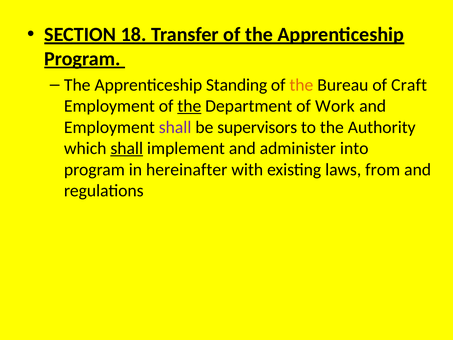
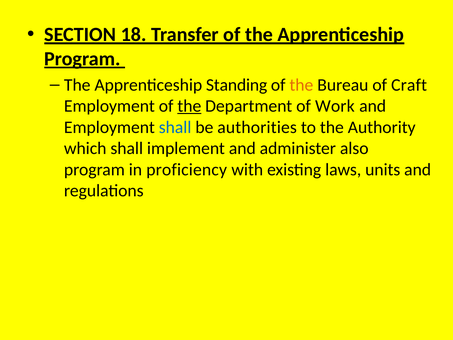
shall at (175, 127) colour: purple -> blue
supervisors: supervisors -> authorities
shall at (127, 148) underline: present -> none
into: into -> also
hereinafter: hereinafter -> proficiency
from: from -> units
